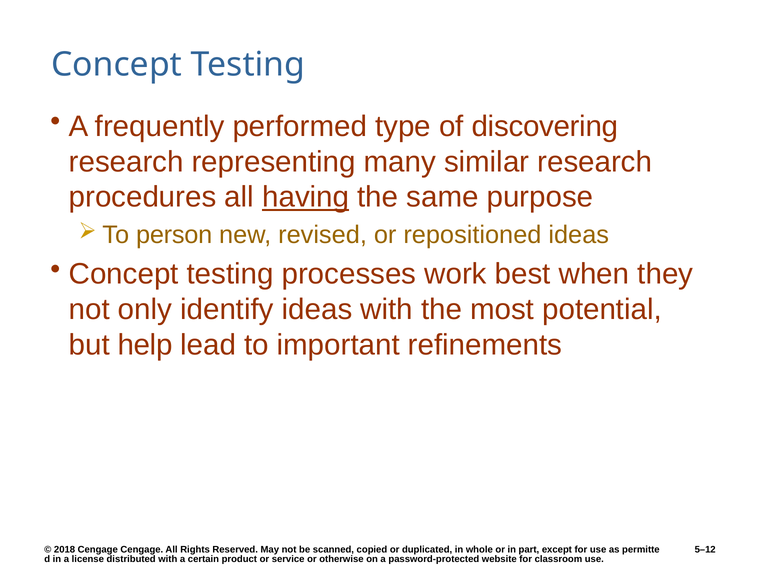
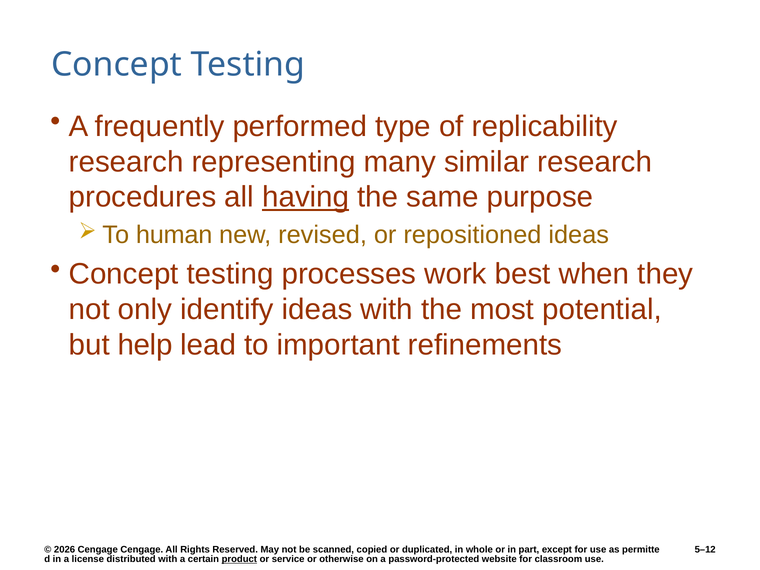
discovering: discovering -> replicability
person: person -> human
2018: 2018 -> 2026
product underline: none -> present
